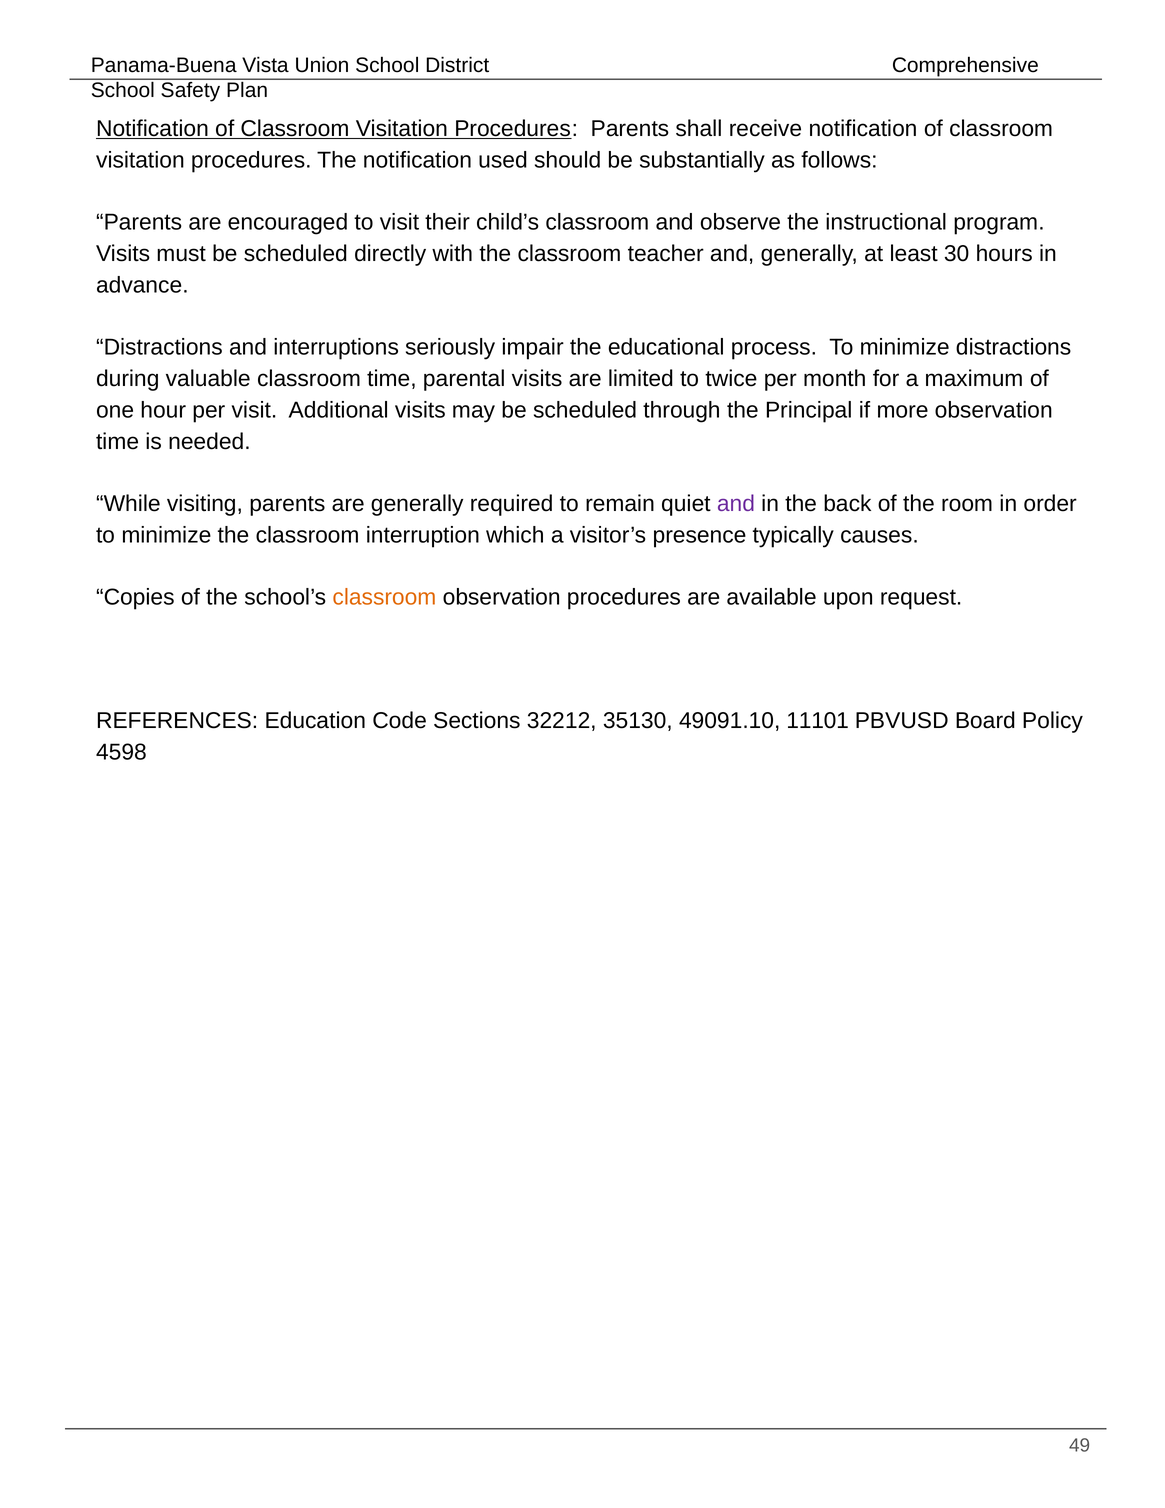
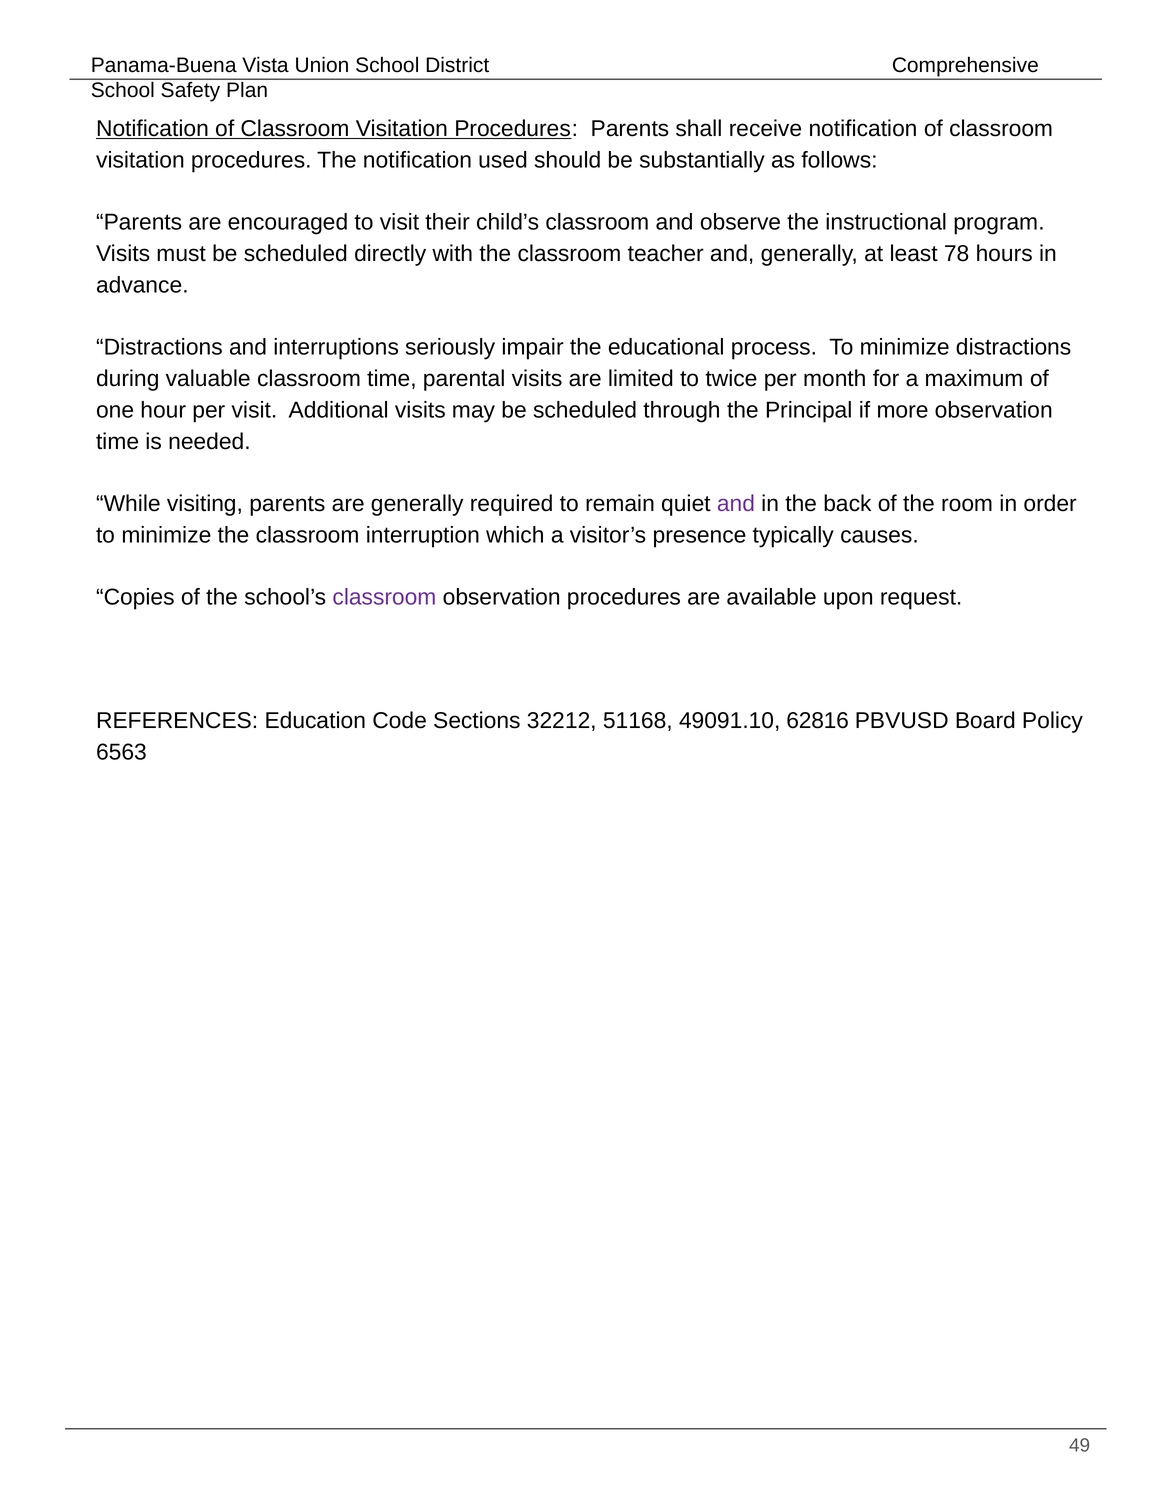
30: 30 -> 78
classroom at (384, 597) colour: orange -> purple
35130: 35130 -> 51168
11101: 11101 -> 62816
4598: 4598 -> 6563
